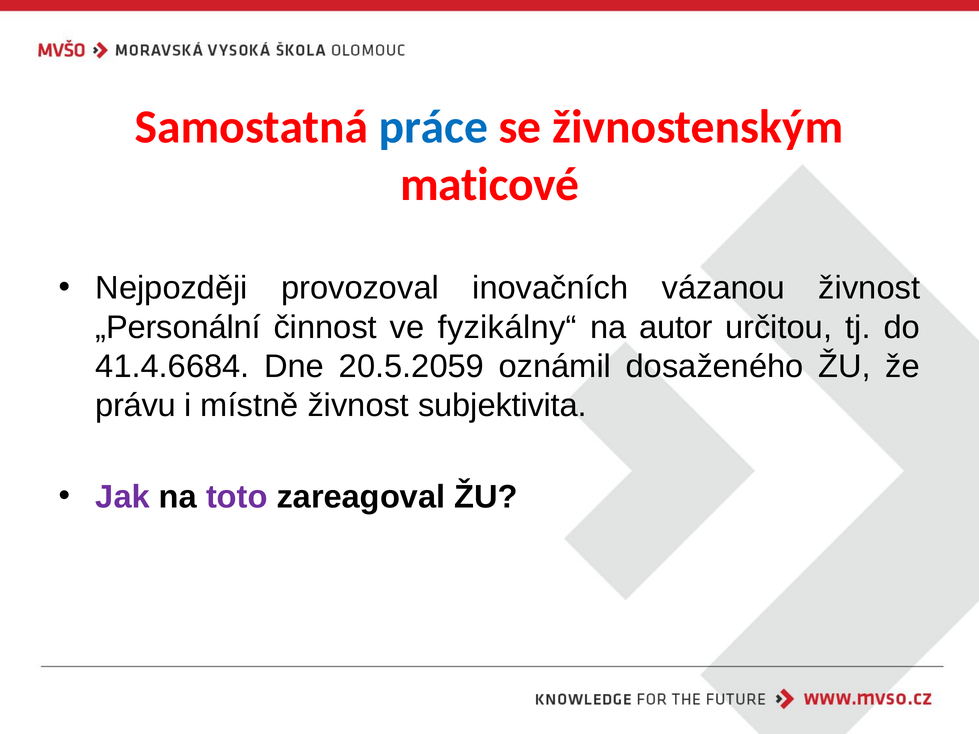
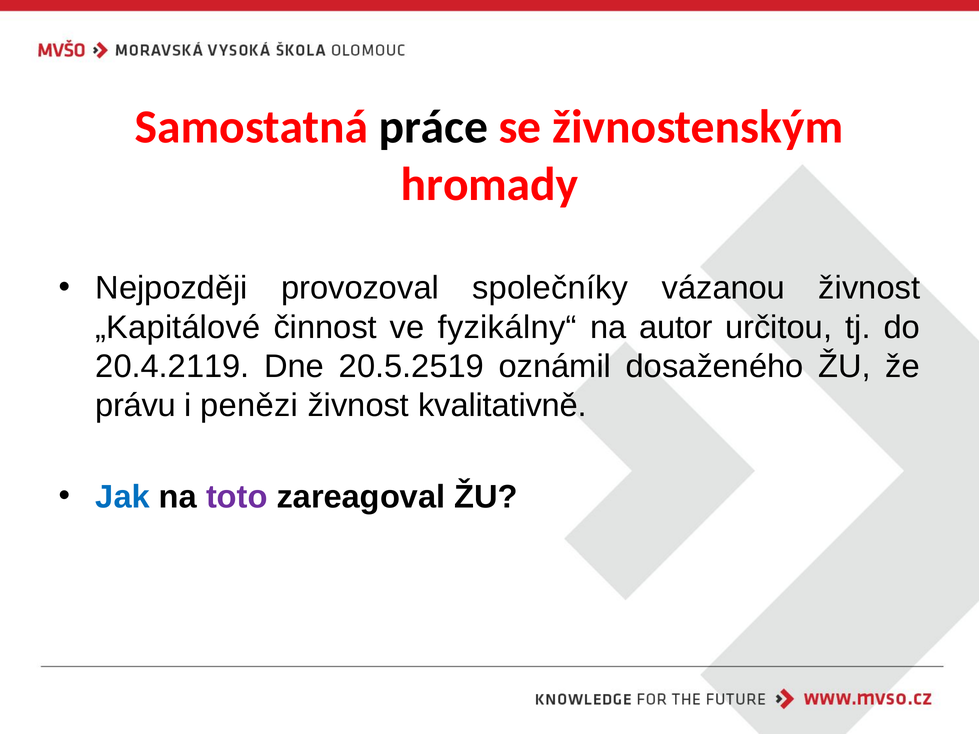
práce colour: blue -> black
maticové: maticové -> hromady
inovačních: inovačních -> společníky
„Personální: „Personální -> „Kapitálové
41.4.6684: 41.4.6684 -> 20.4.2119
20.5.2059: 20.5.2059 -> 20.5.2519
místně: místně -> penězi
subjektivita: subjektivita -> kvalitativně
Jak colour: purple -> blue
